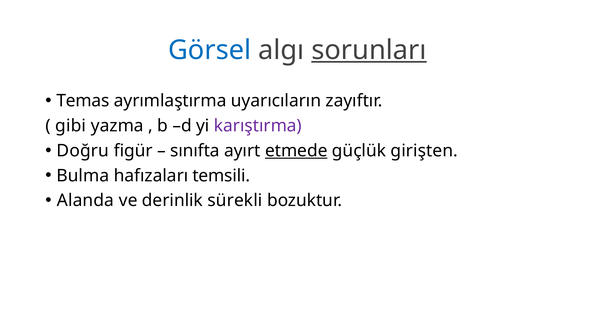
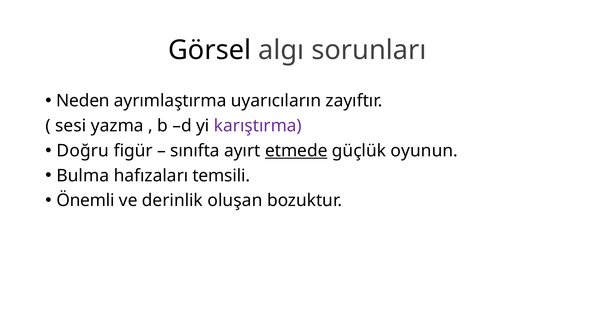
Görsel colour: blue -> black
sorunları underline: present -> none
Temas: Temas -> Neden
gibi: gibi -> sesi
girişten: girişten -> oyunun
Alanda: Alanda -> Önemli
sürekli: sürekli -> oluşan
